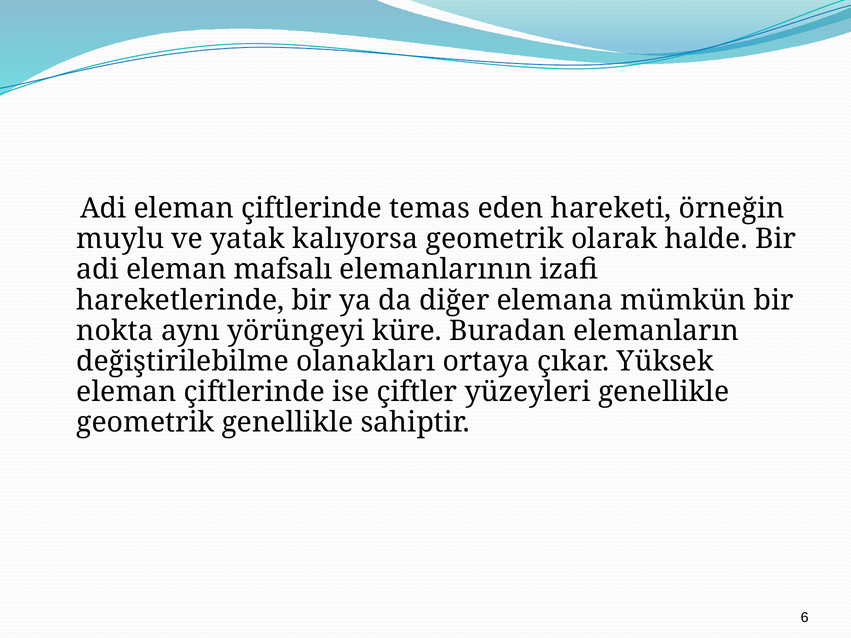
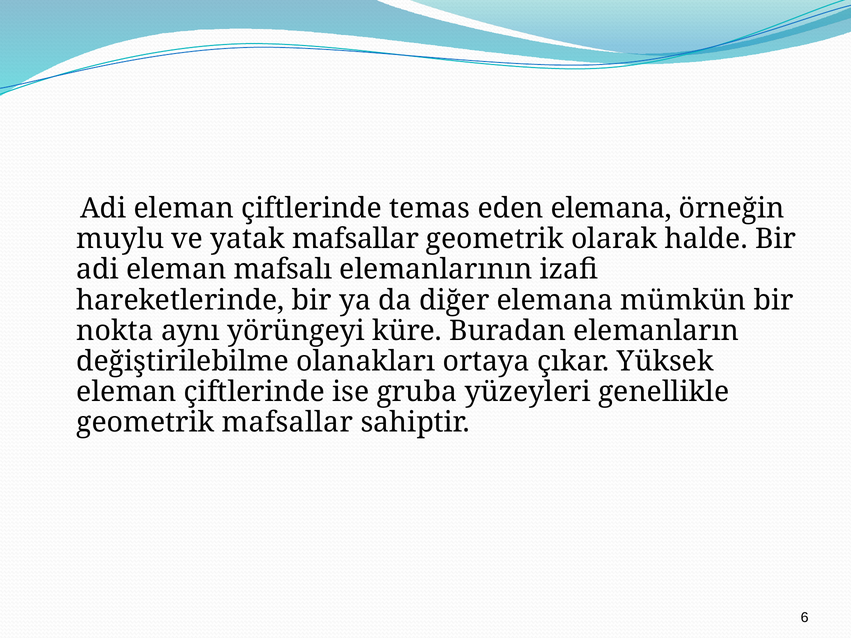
eden hareketi: hareketi -> elemana
yatak kalıyorsa: kalıyorsa -> mafsallar
çiftler: çiftler -> gruba
geometrik genellikle: genellikle -> mafsallar
